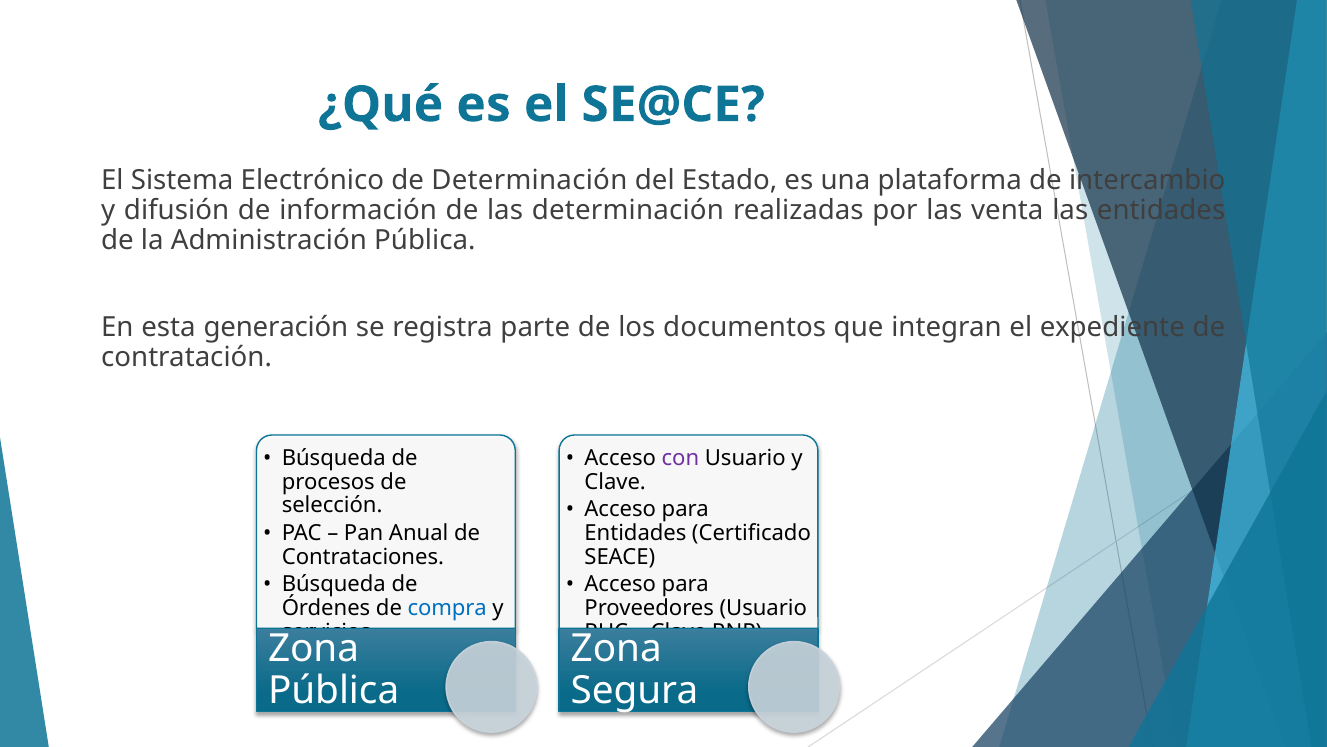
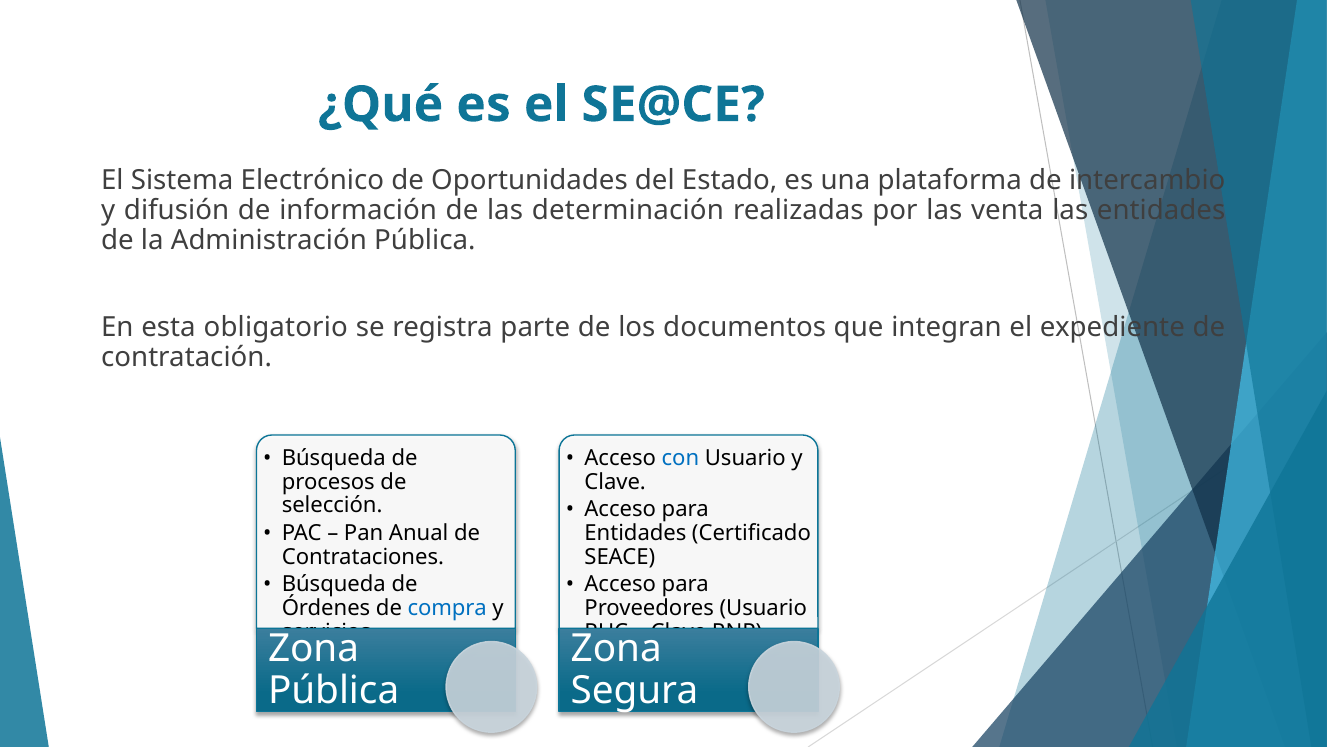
de Determinación: Determinación -> Oportunidades
generación: generación -> obligatorio
con colour: purple -> blue
